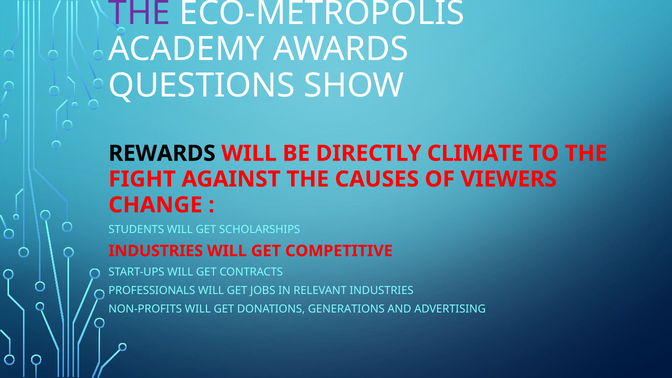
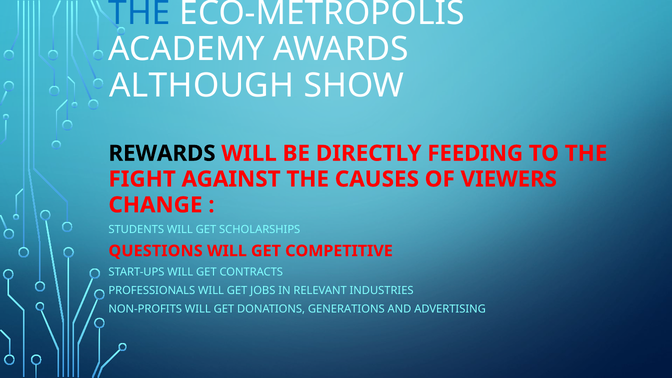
THE at (140, 13) colour: purple -> blue
QUESTIONS: QUESTIONS -> ALTHOUGH
CLIMATE: CLIMATE -> FEEDING
INDUSTRIES at (156, 251): INDUSTRIES -> QUESTIONS
